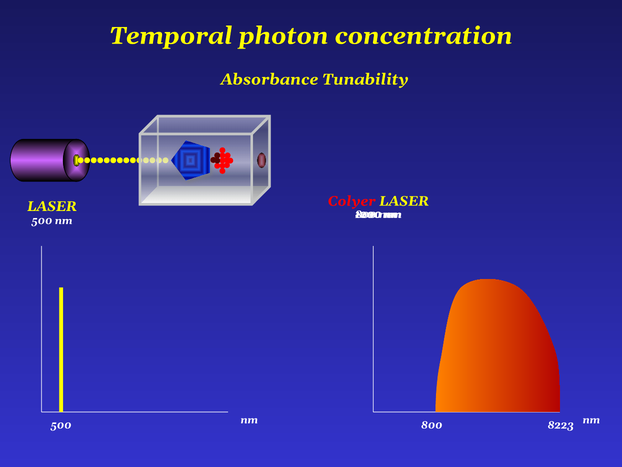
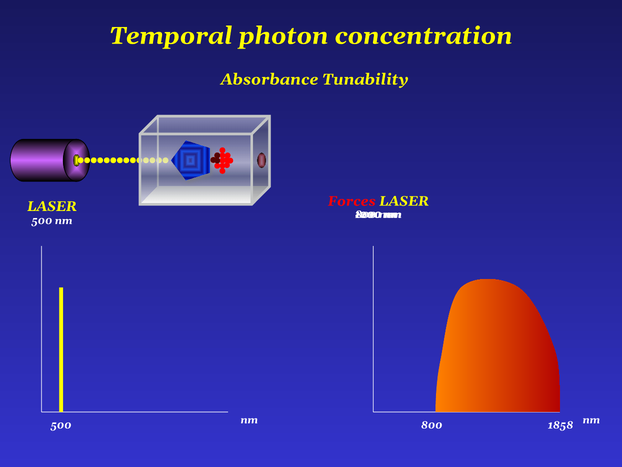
Colyer: Colyer -> Forces
8223: 8223 -> 1858
